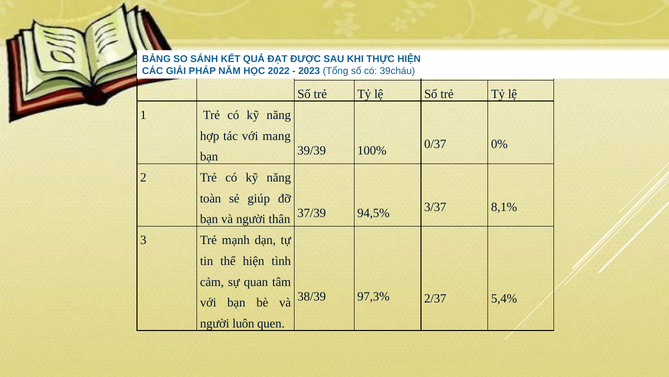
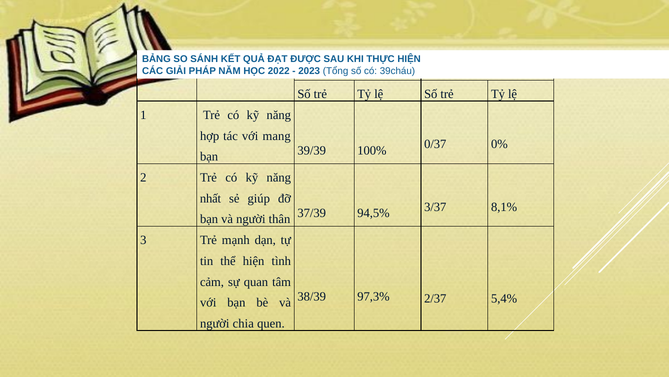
toàn: toàn -> nhất
luôn: luôn -> chia
